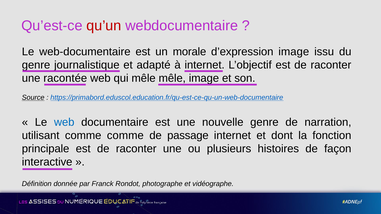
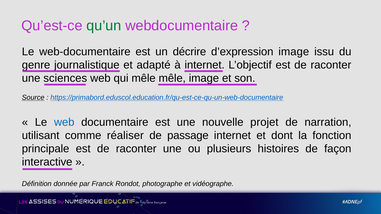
qu’un colour: red -> green
morale: morale -> décrire
racontée: racontée -> sciences
nouvelle genre: genre -> projet
comme comme: comme -> réaliser
